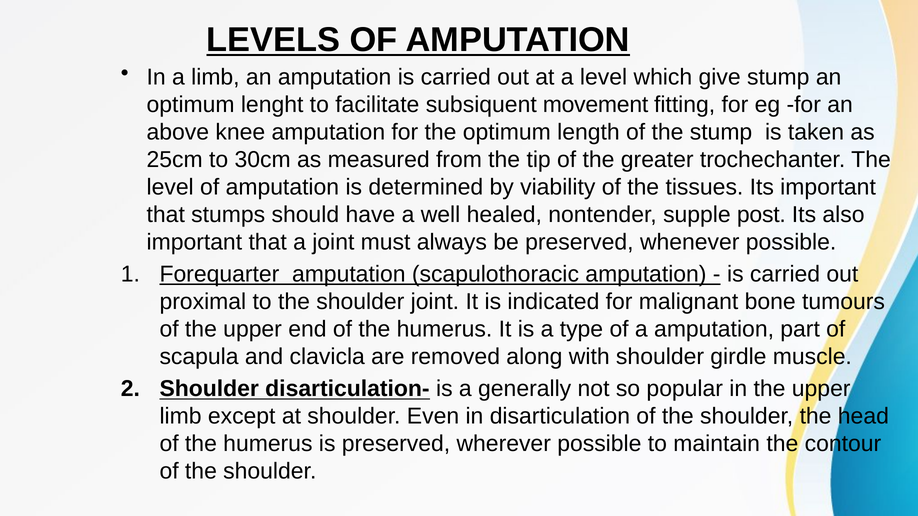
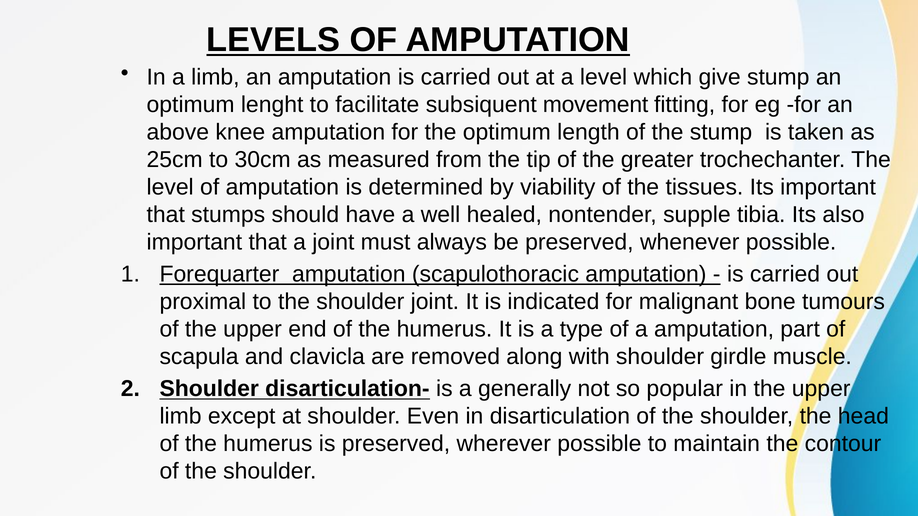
post: post -> tibia
